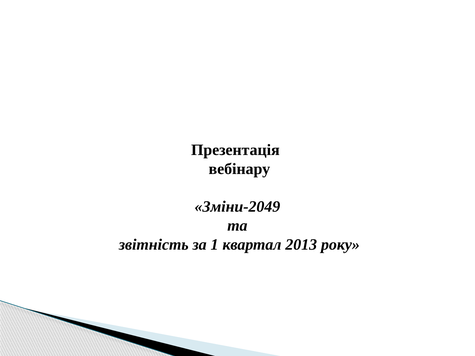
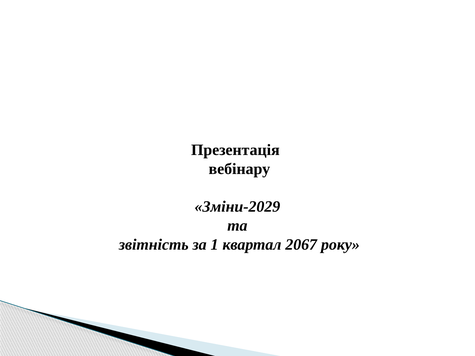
Зміни-2049: Зміни-2049 -> Зміни-2029
2013: 2013 -> 2067
